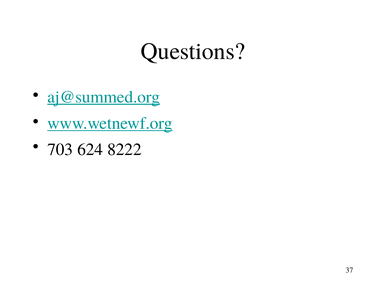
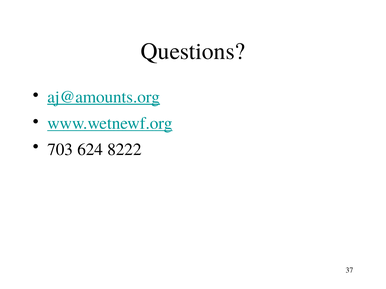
aj@summed.org: aj@summed.org -> aj@amounts.org
